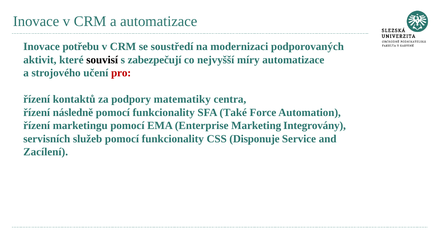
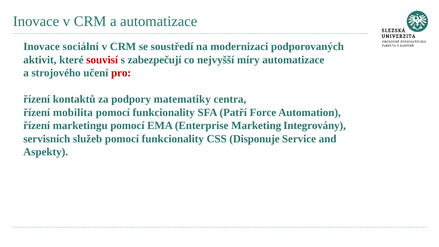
potřebu: potřebu -> sociální
souvisí colour: black -> red
následně: následně -> mobilita
Také: Také -> Patří
Zacílení: Zacílení -> Aspekty
